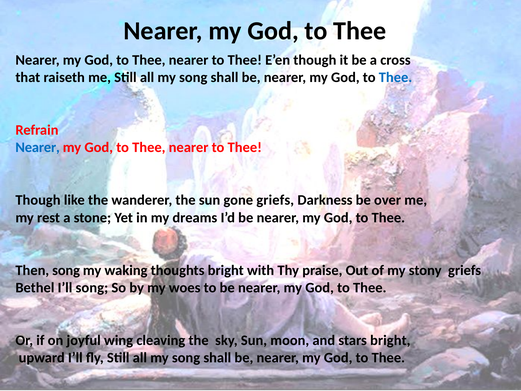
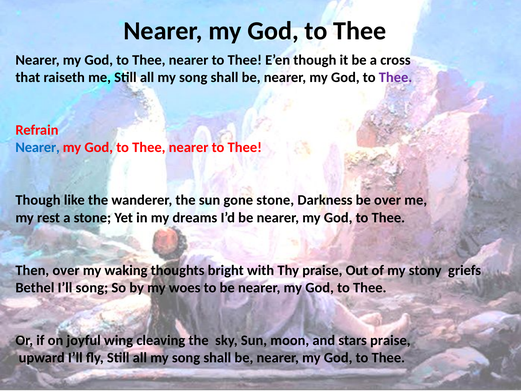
Thee at (396, 77) colour: blue -> purple
gone griefs: griefs -> stone
Then song: song -> over
stars bright: bright -> praise
